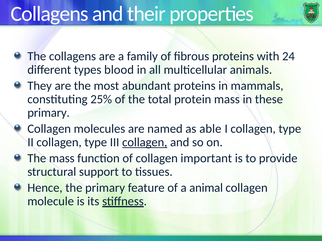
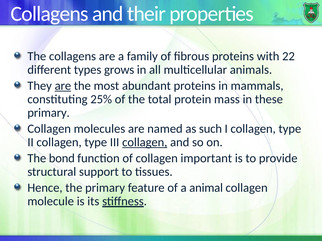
24: 24 -> 22
blood: blood -> grows
are at (63, 86) underline: none -> present
able: able -> such
The mass: mass -> bond
